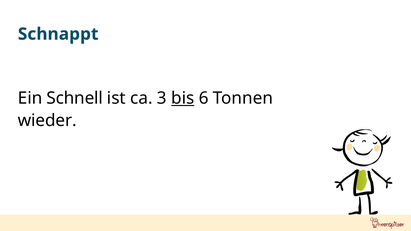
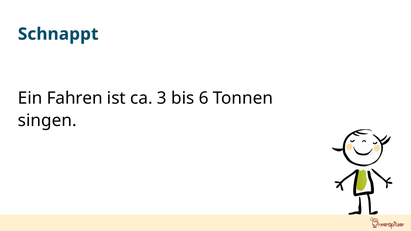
Schnell: Schnell -> Fahren
bis underline: present -> none
wieder: wieder -> singen
